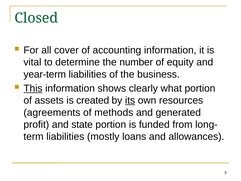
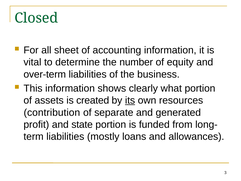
cover: cover -> sheet
year-term: year-term -> over-term
This underline: present -> none
agreements: agreements -> contribution
methods: methods -> separate
